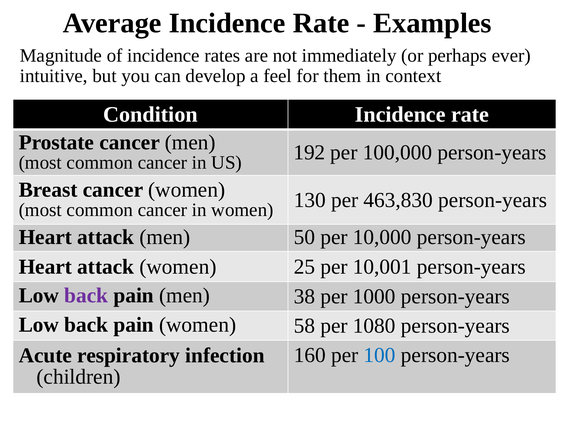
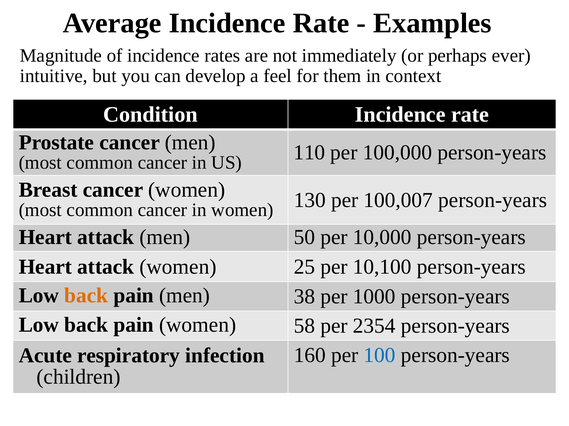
192: 192 -> 110
463,830: 463,830 -> 100,007
10,001: 10,001 -> 10,100
back at (86, 296) colour: purple -> orange
1080: 1080 -> 2354
